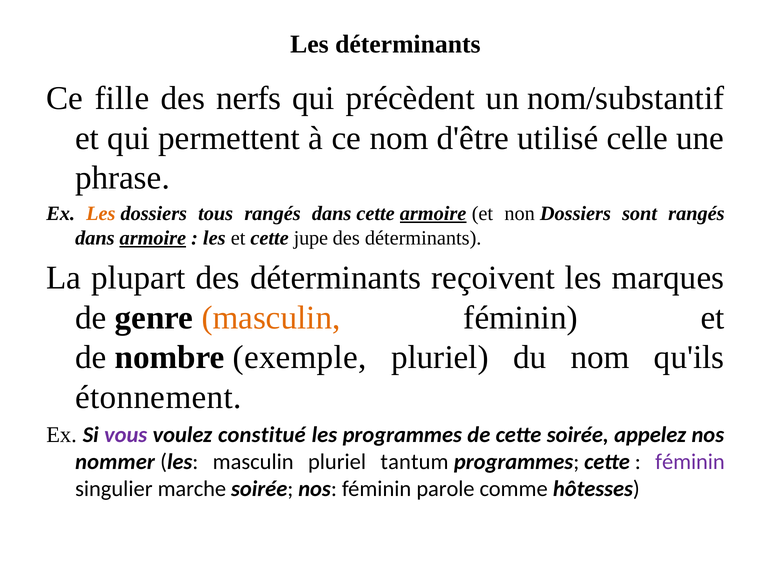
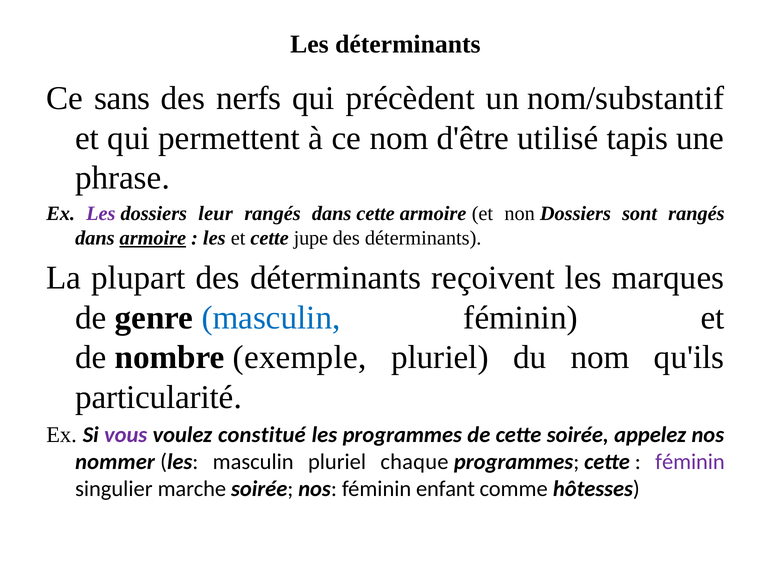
fille: fille -> sans
celle: celle -> tapis
Les at (101, 214) colour: orange -> purple
tous: tous -> leur
armoire at (433, 214) underline: present -> none
masculin at (271, 318) colour: orange -> blue
étonnement: étonnement -> particularité
tantum: tantum -> chaque
parole: parole -> enfant
